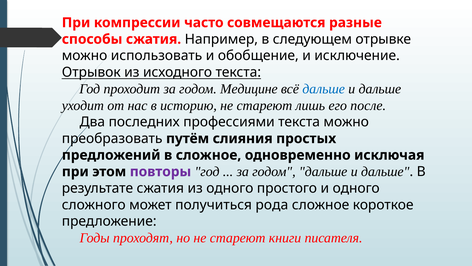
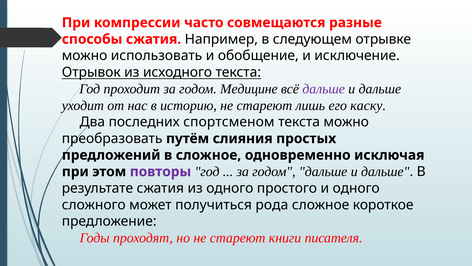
дальше at (324, 89) colour: blue -> purple
после: после -> каску
профессиями: профессиями -> спортсменом
